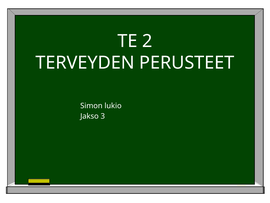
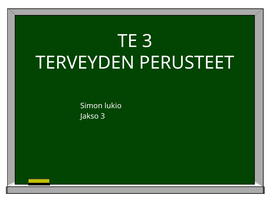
TE 2: 2 -> 3
